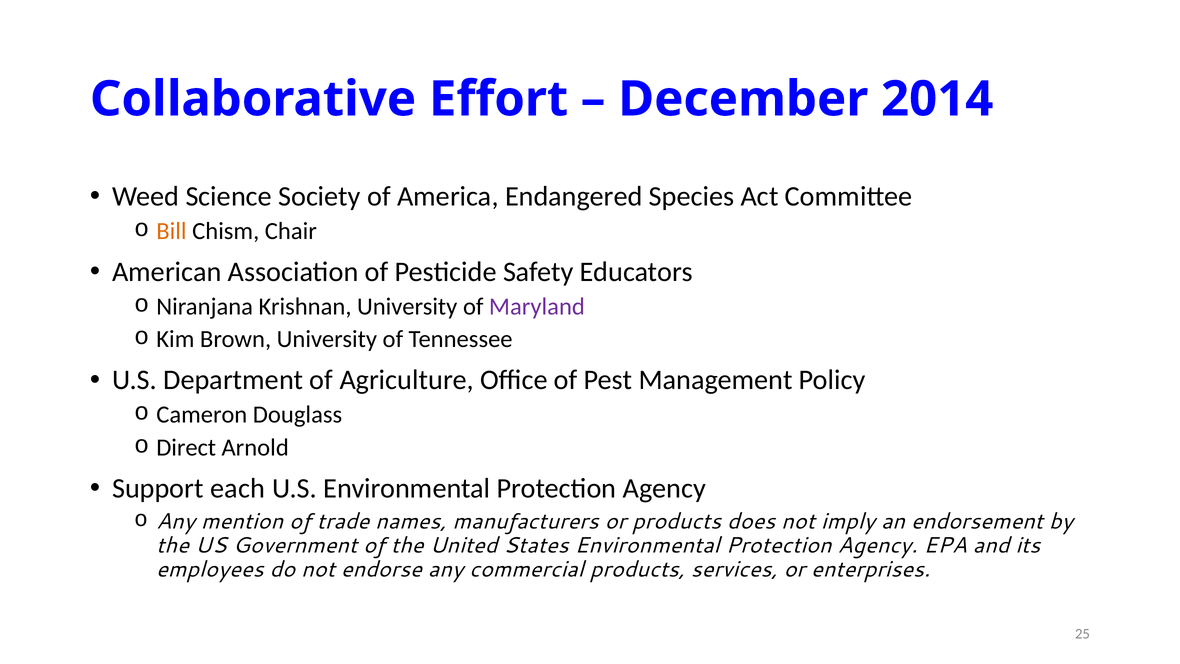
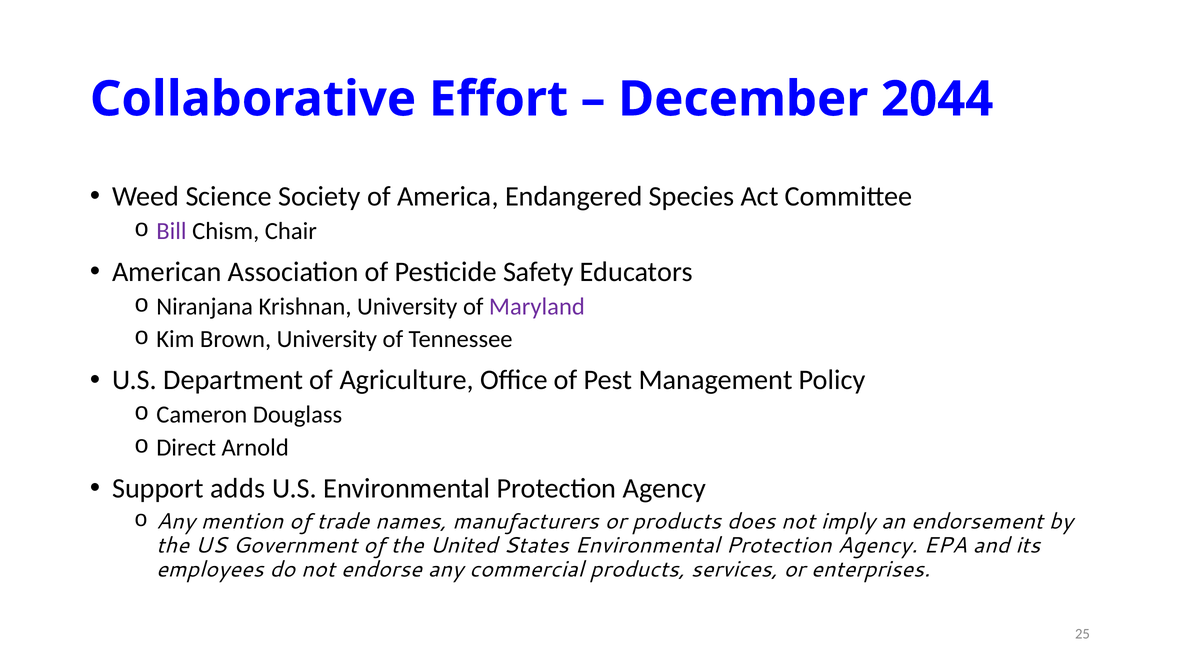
2014: 2014 -> 2044
Bill colour: orange -> purple
each: each -> adds
